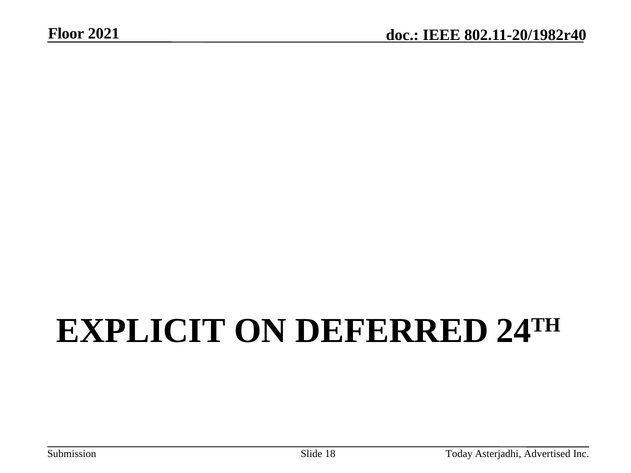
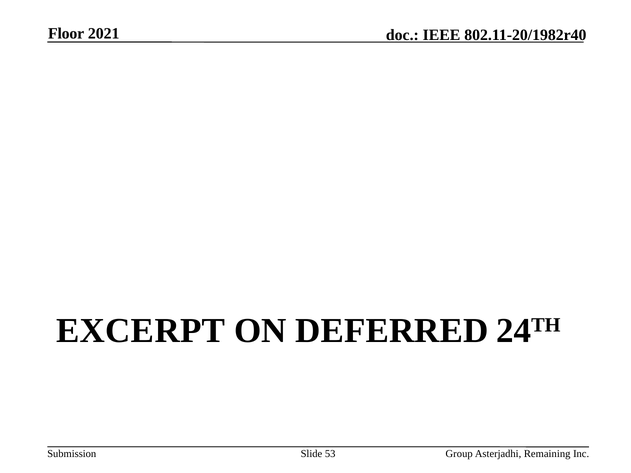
EXPLICIT: EXPLICIT -> EXCERPT
18: 18 -> 53
Today: Today -> Group
Advertised: Advertised -> Remaining
